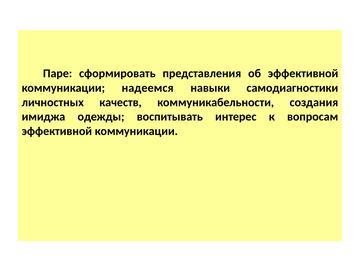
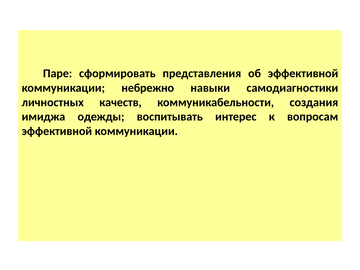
надеемся: надеемся -> небрежно
